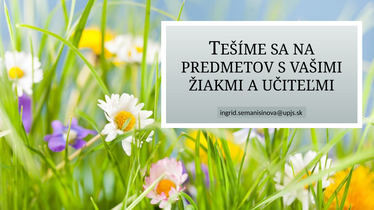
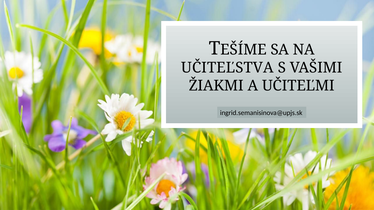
PREDMETOV: PREDMETOV -> UČITEĽSTVA
